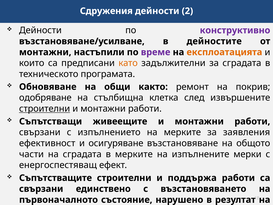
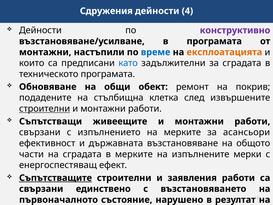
2: 2 -> 4
в дейностите: дейностите -> програмата
време colour: purple -> blue
като colour: orange -> blue
както: както -> обект
одобряване: одобряване -> подадените
заявления: заявления -> асансьори
осигуряване: осигуряване -> държавната
Съпътстващите underline: none -> present
поддържа: поддържа -> заявления
